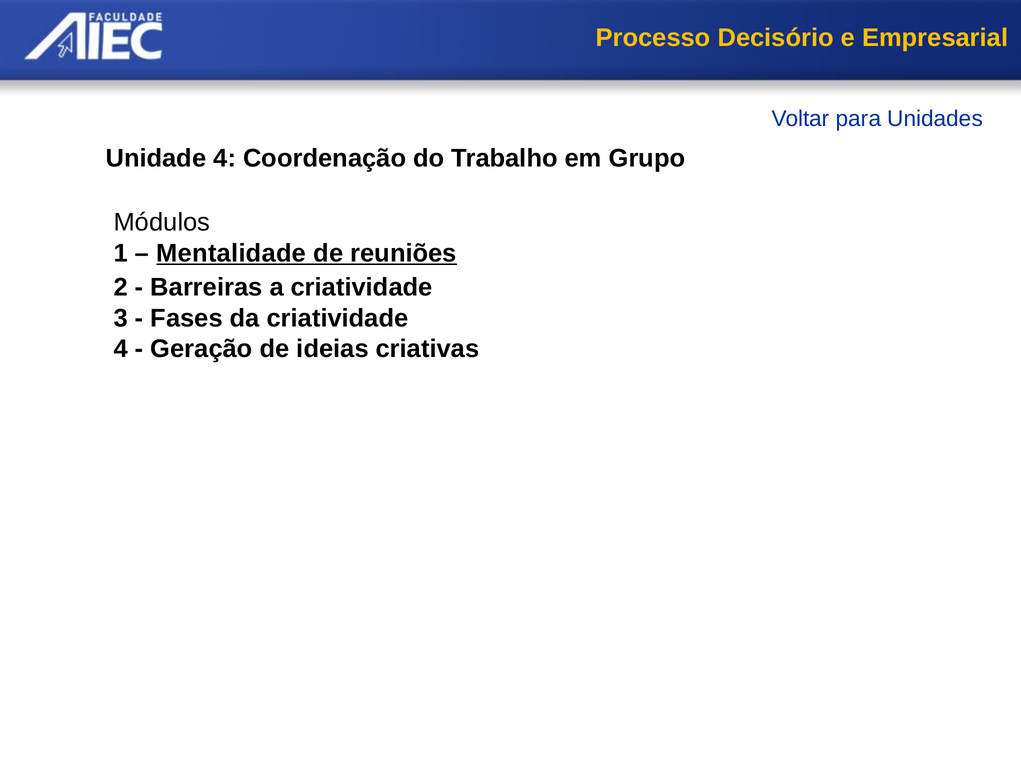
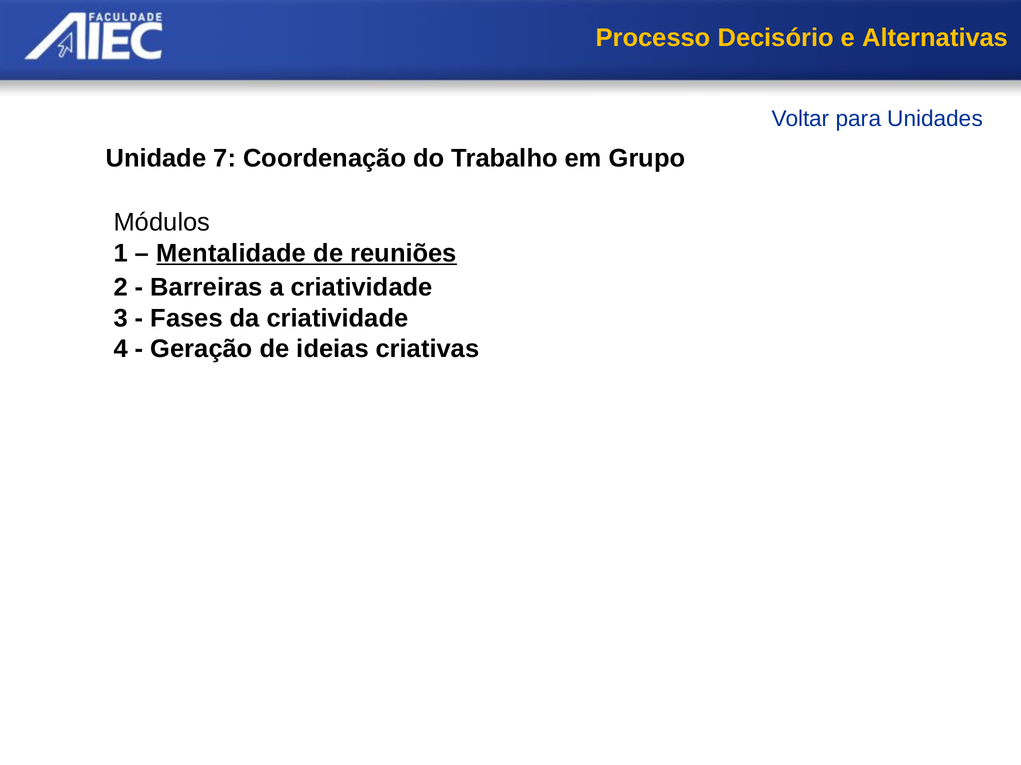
Empresarial: Empresarial -> Alternativas
Unidade 4: 4 -> 7
